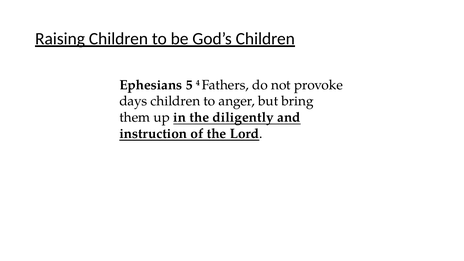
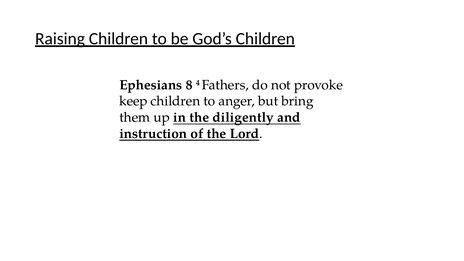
5: 5 -> 8
days: days -> keep
